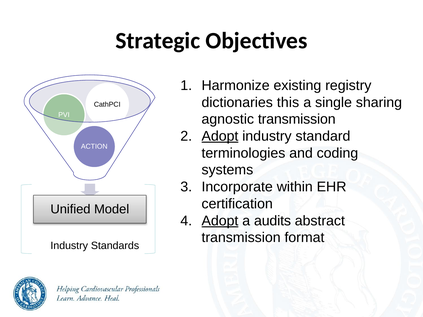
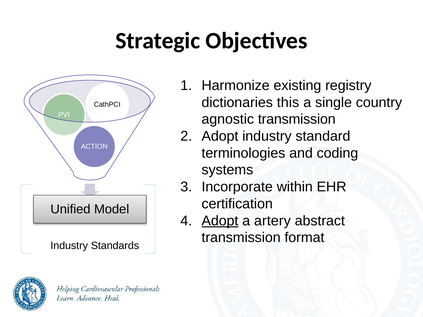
sharing: sharing -> country
Adopt at (220, 136) underline: present -> none
audits: audits -> artery
